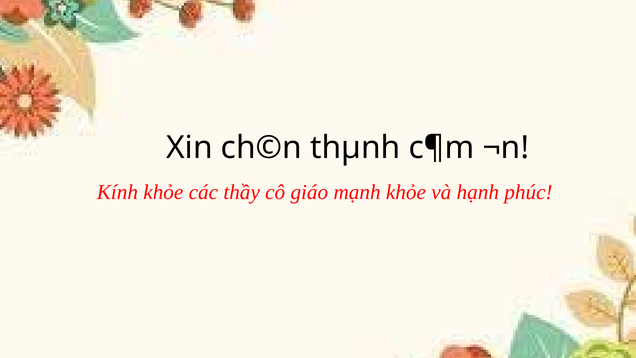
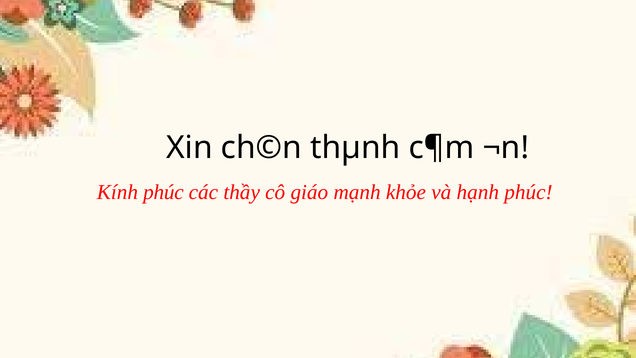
Kính khỏe: khỏe -> phúc
